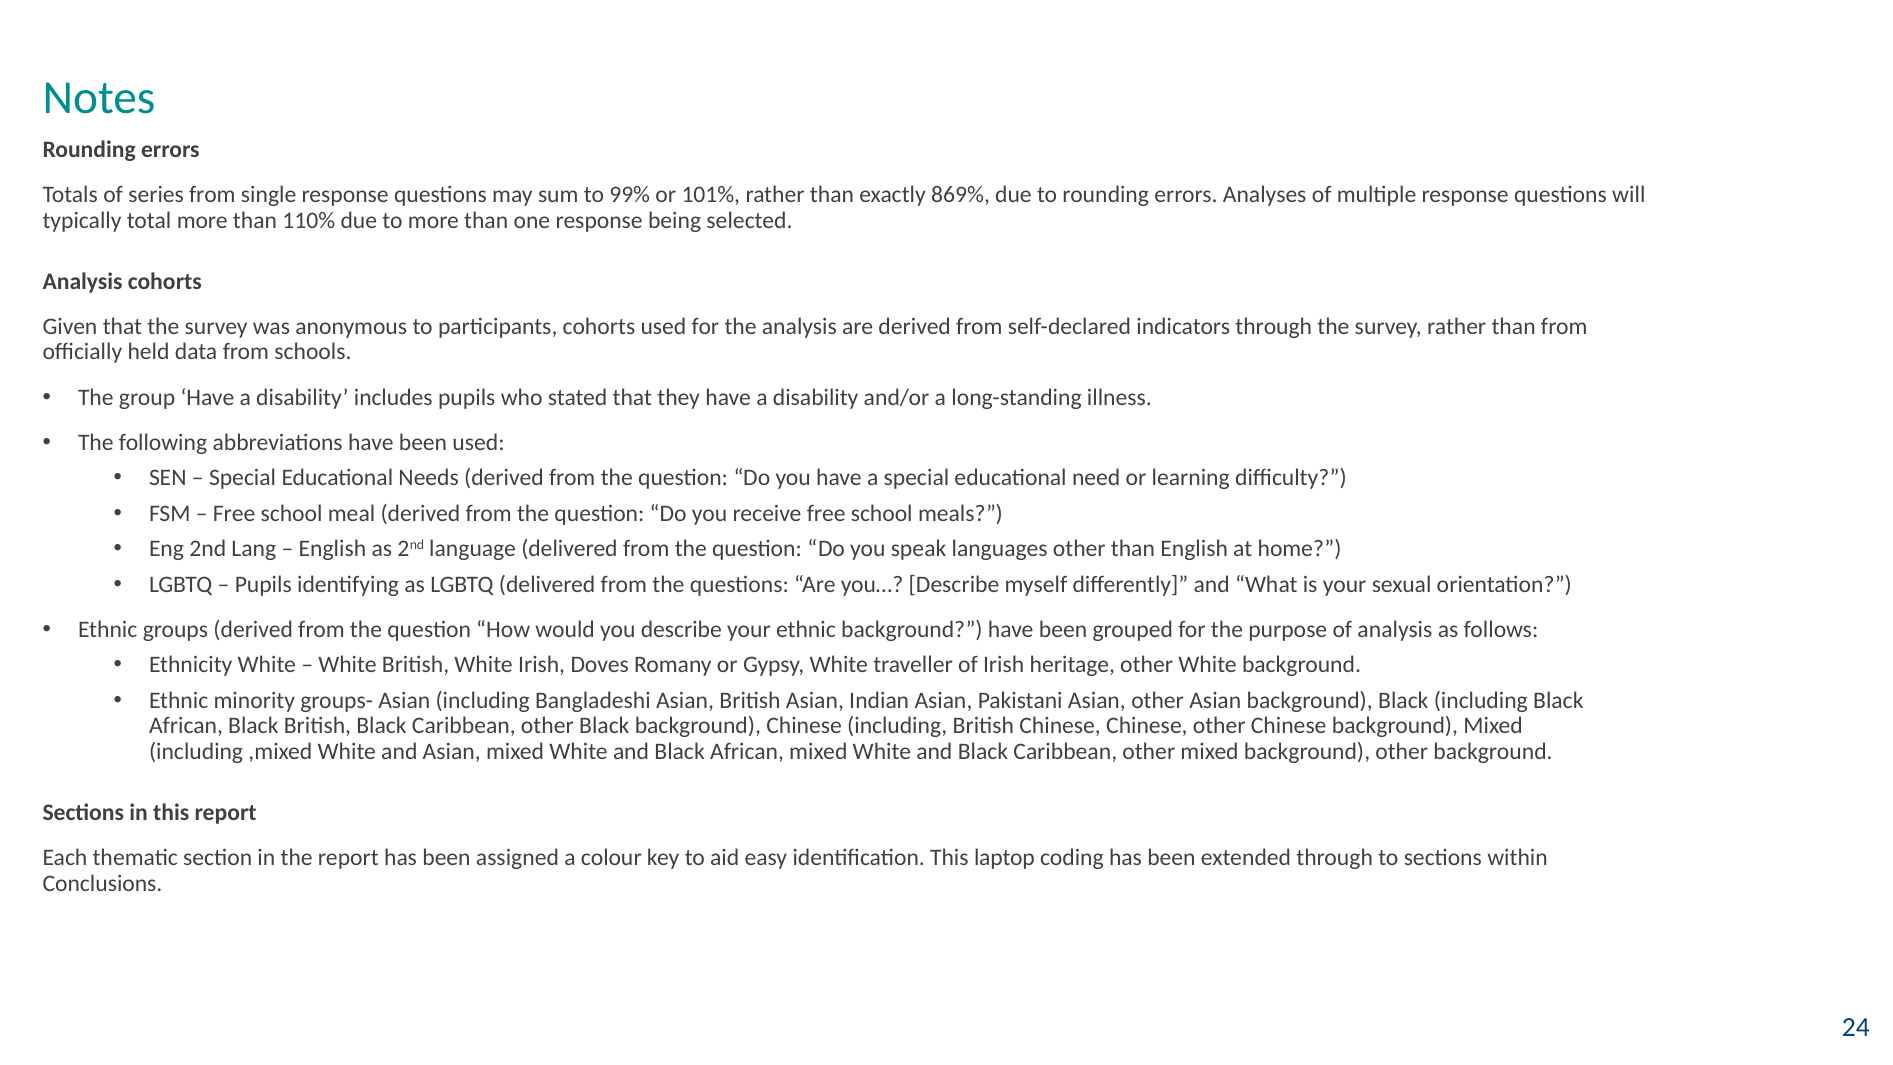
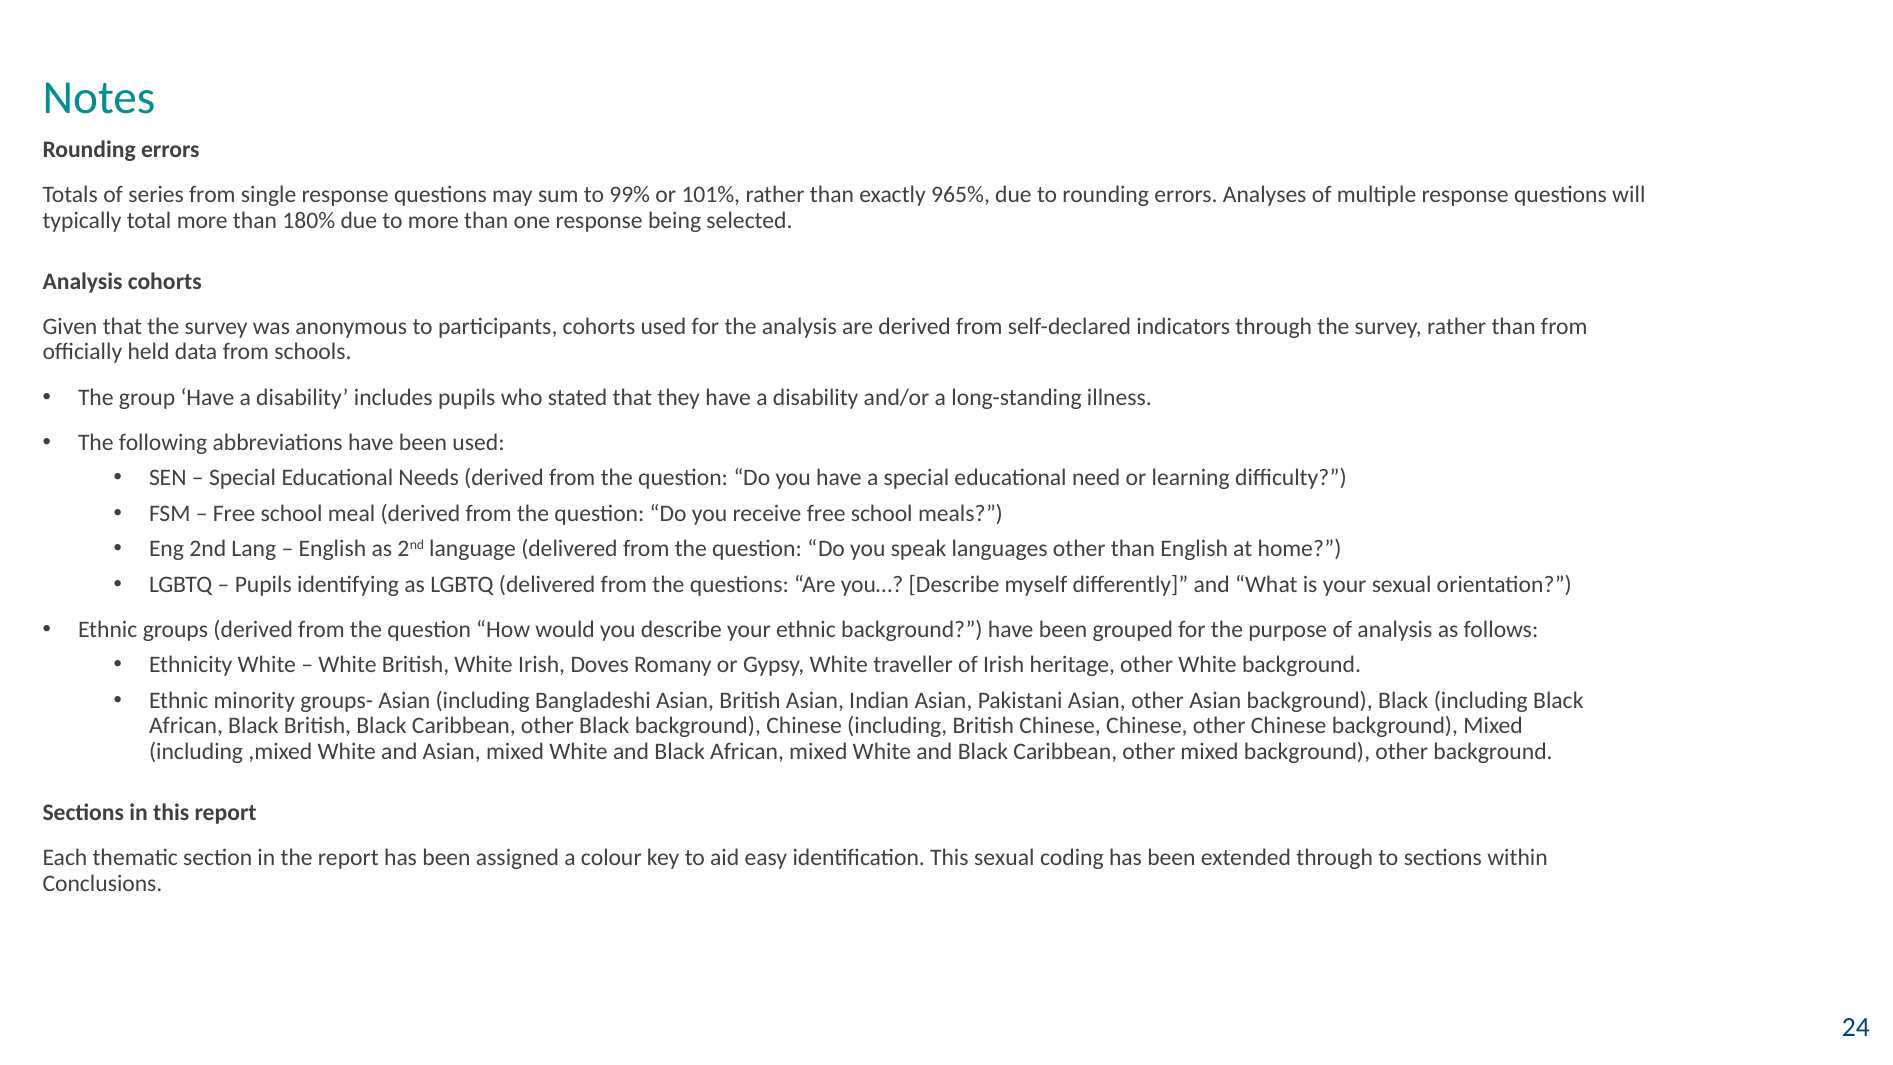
869%: 869% -> 965%
110%: 110% -> 180%
This laptop: laptop -> sexual
